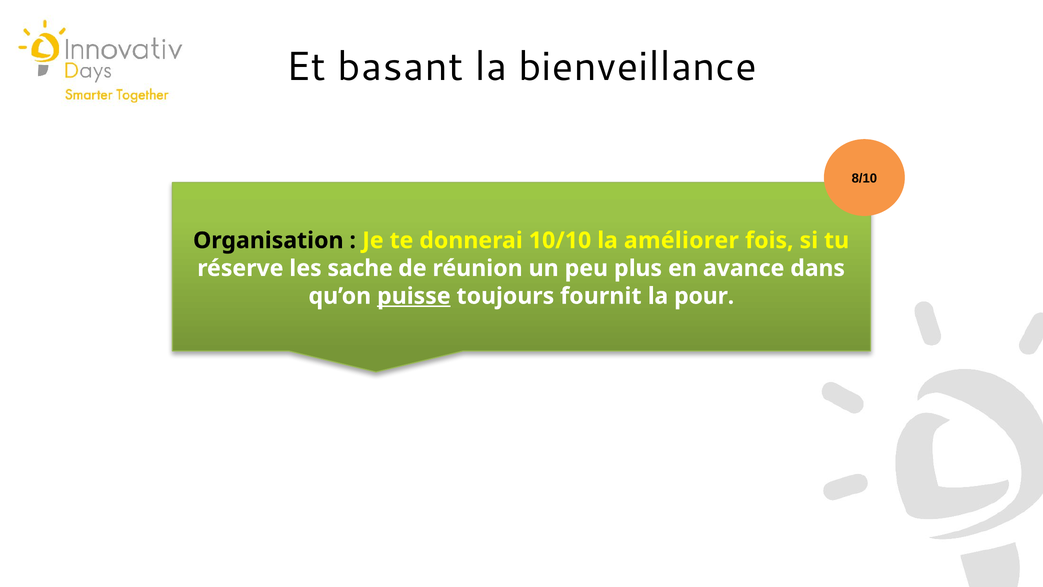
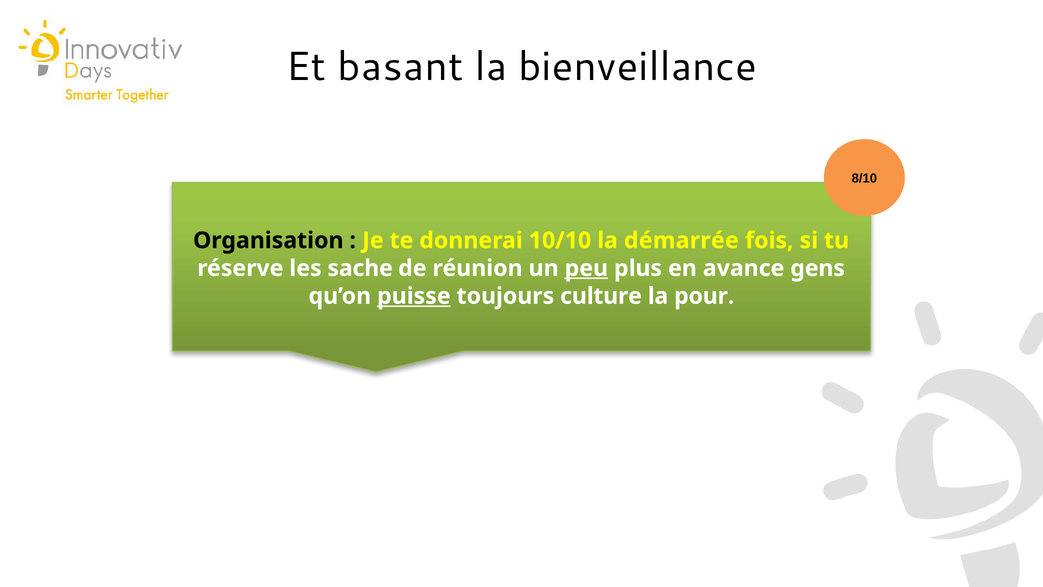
améliorer: améliorer -> démarrée
peu underline: none -> present
dans: dans -> gens
fournit: fournit -> culture
